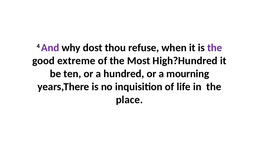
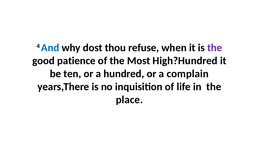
And colour: purple -> blue
extreme: extreme -> patience
mourning: mourning -> complain
